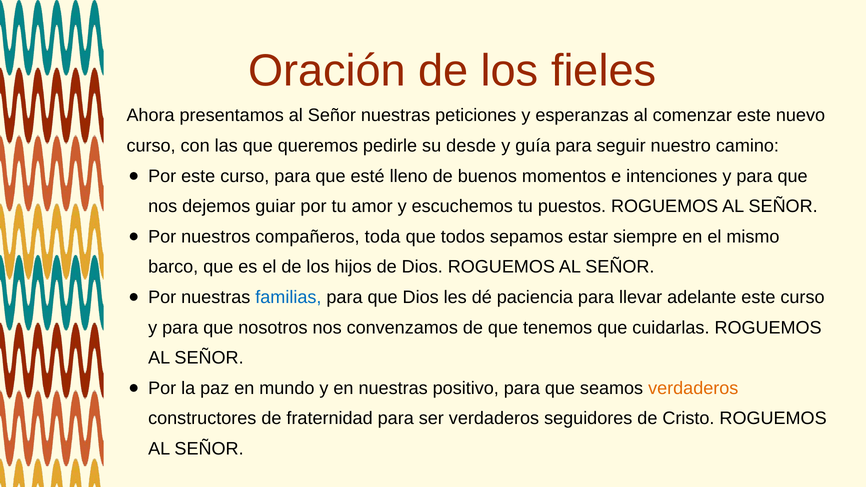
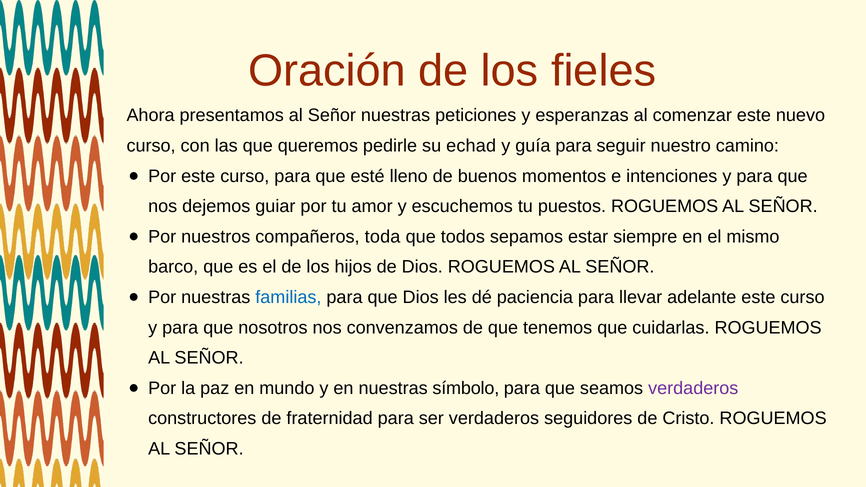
desde: desde -> echad
positivo: positivo -> símbolo
verdaderos at (693, 388) colour: orange -> purple
